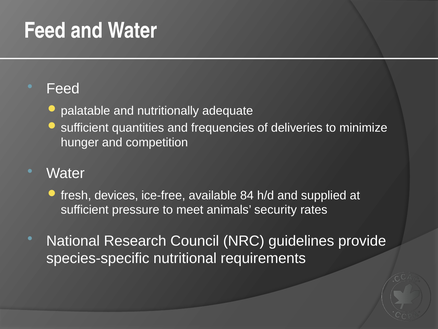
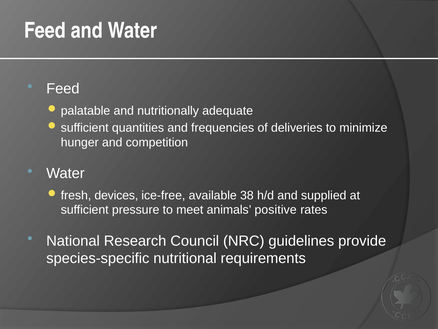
84: 84 -> 38
security: security -> positive
